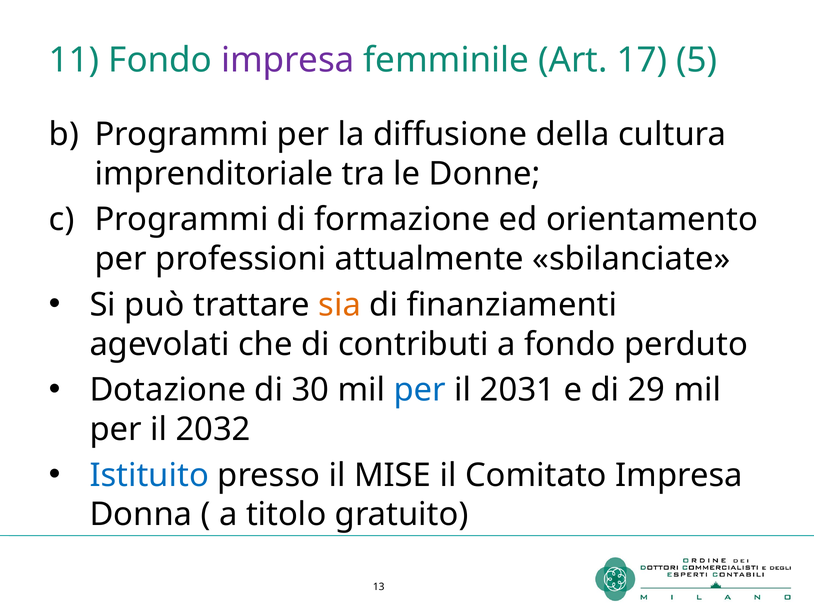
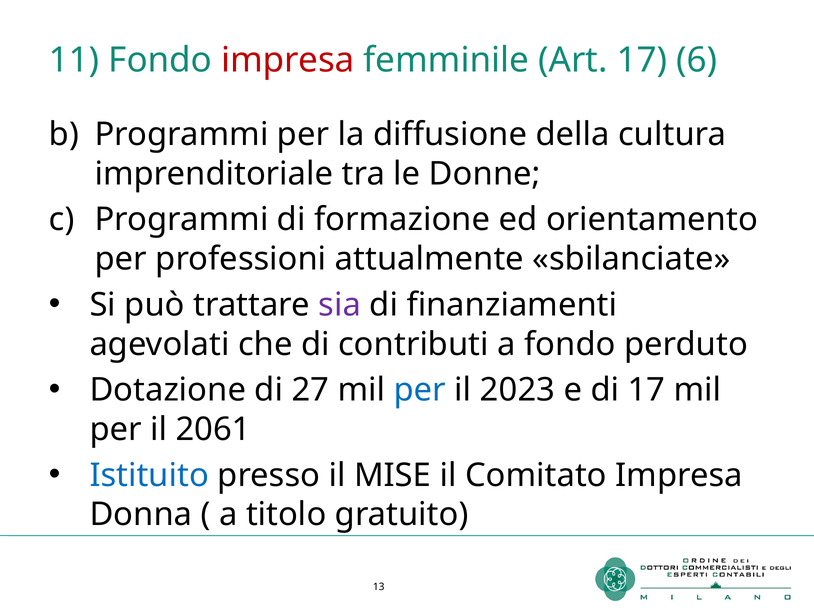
impresa at (288, 60) colour: purple -> red
5: 5 -> 6
sia colour: orange -> purple
30: 30 -> 27
2031: 2031 -> 2023
di 29: 29 -> 17
2032: 2032 -> 2061
